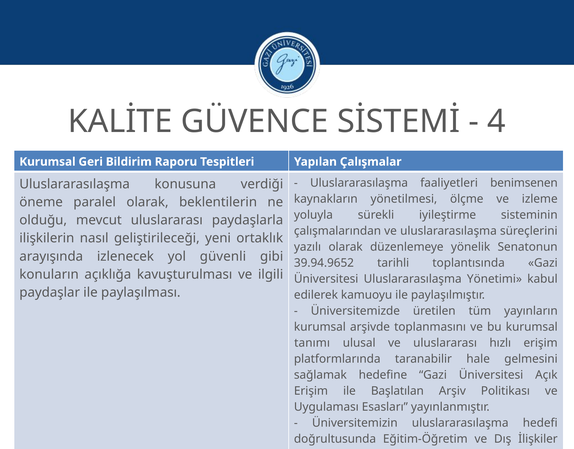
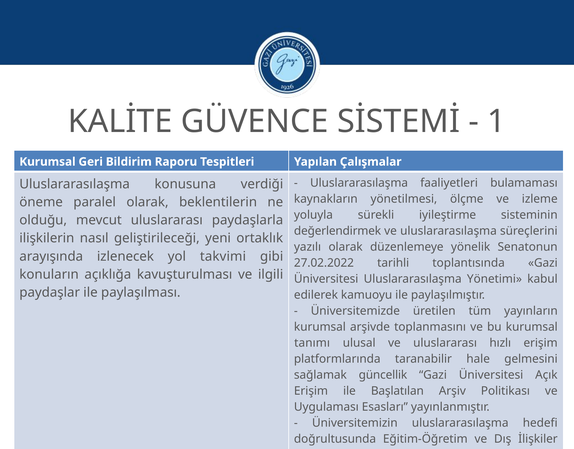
4: 4 -> 1
benimsenen: benimsenen -> bulamaması
çalışmalarından: çalışmalarından -> değerlendirmek
güvenli: güvenli -> takvimi
39.94.9652: 39.94.9652 -> 27.02.2022
hedefine: hedefine -> güncellik
